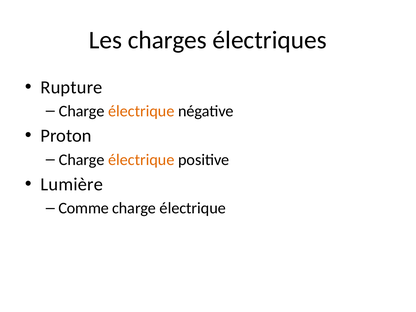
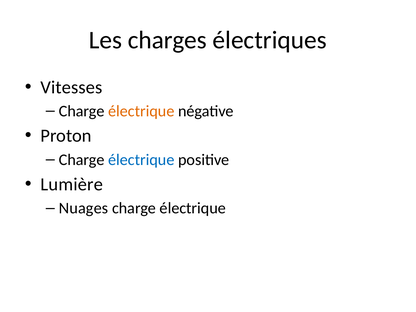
Rupture: Rupture -> Vitesses
électrique at (141, 160) colour: orange -> blue
Comme: Comme -> Nuages
